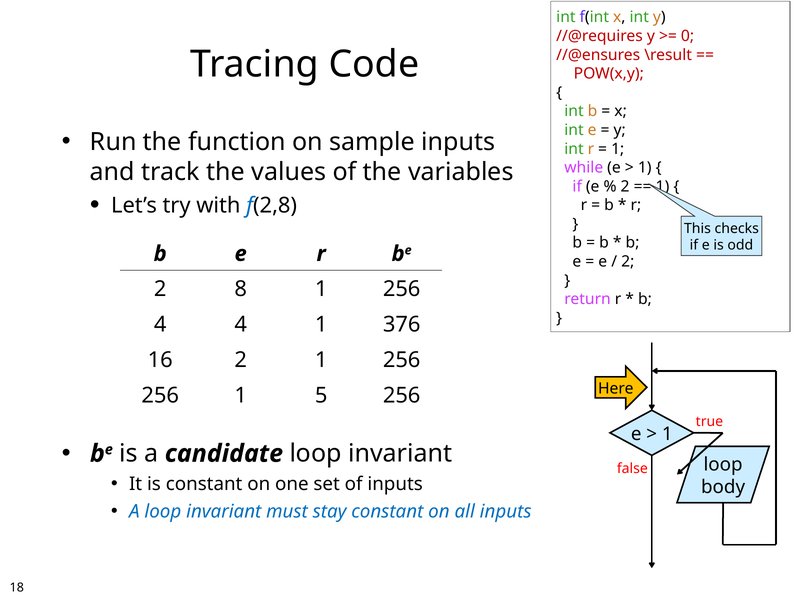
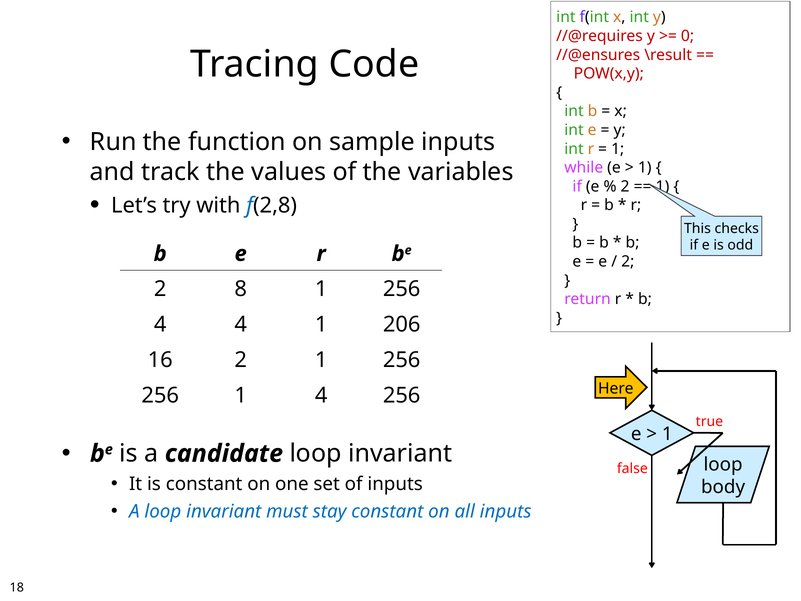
376: 376 -> 206
1 5: 5 -> 4
